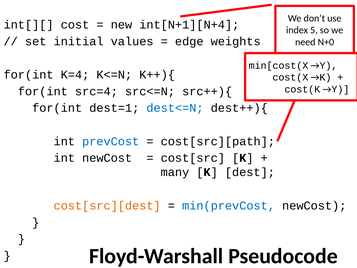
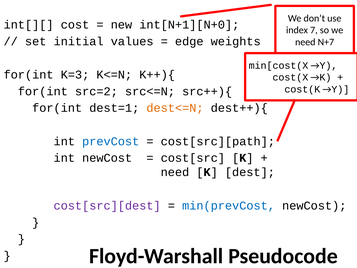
int[N+1][N+4: int[N+1][N+4 -> int[N+1][N+0
5: 5 -> 7
N+0: N+0 -> N+7
K=4: K=4 -> K=3
src=4: src=4 -> src=2
dest<=N colour: blue -> orange
many at (175, 172): many -> need
cost[src][dest colour: orange -> purple
